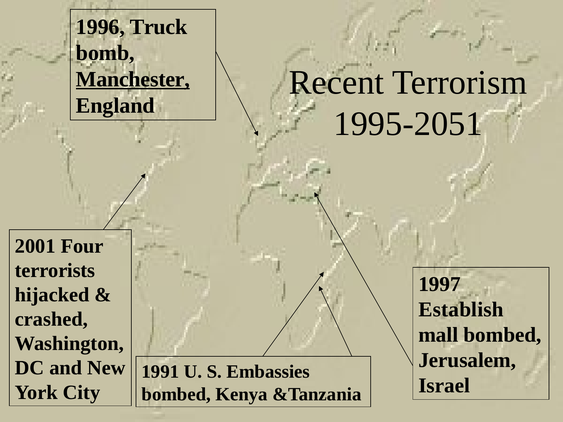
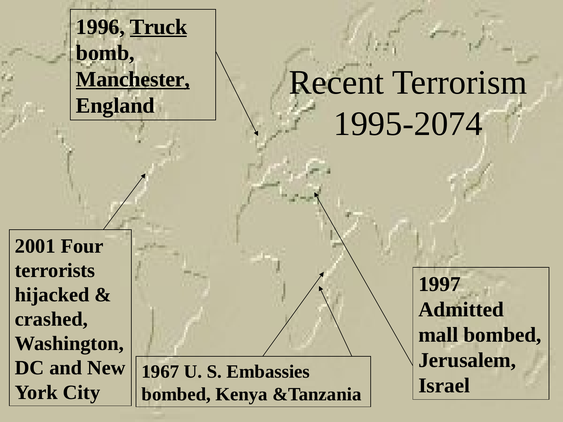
Truck underline: none -> present
1995-2051: 1995-2051 -> 1995-2074
Establish: Establish -> Admitted
1991: 1991 -> 1967
